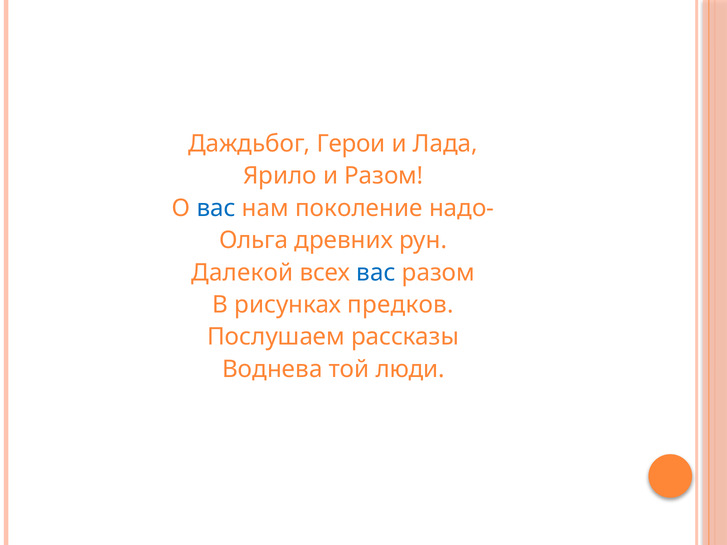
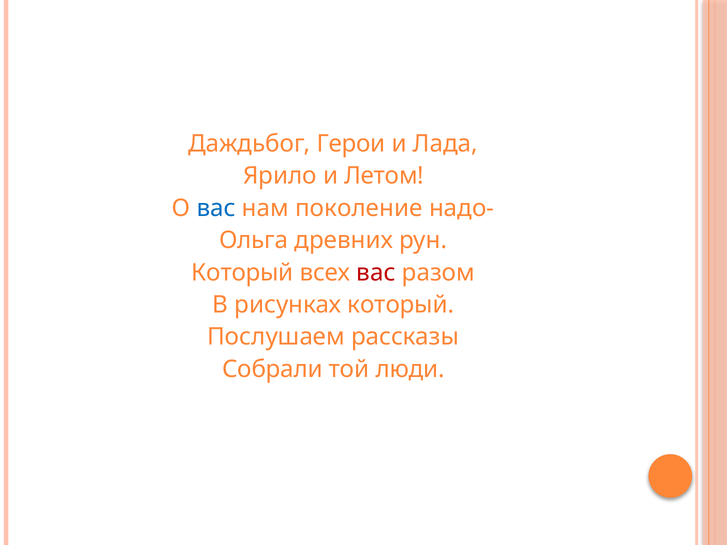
и Разом: Разом -> Летом
Далекой at (242, 273): Далекой -> Который
вас at (376, 273) colour: blue -> red
рисунках предков: предков -> который
Воднева: Воднева -> Собрали
